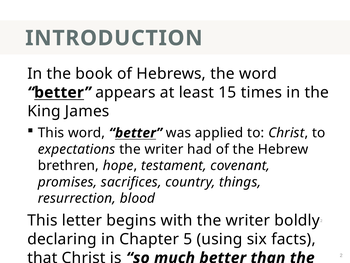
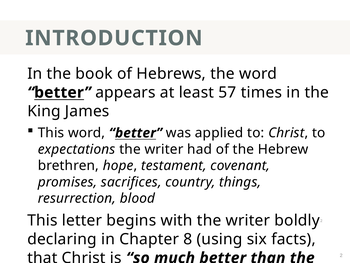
15: 15 -> 57
5: 5 -> 8
